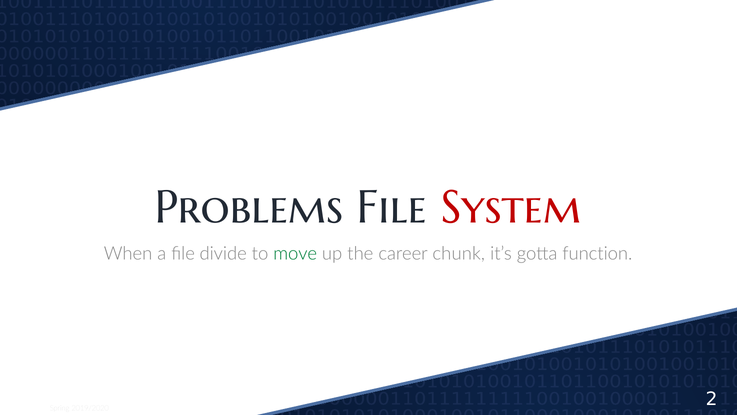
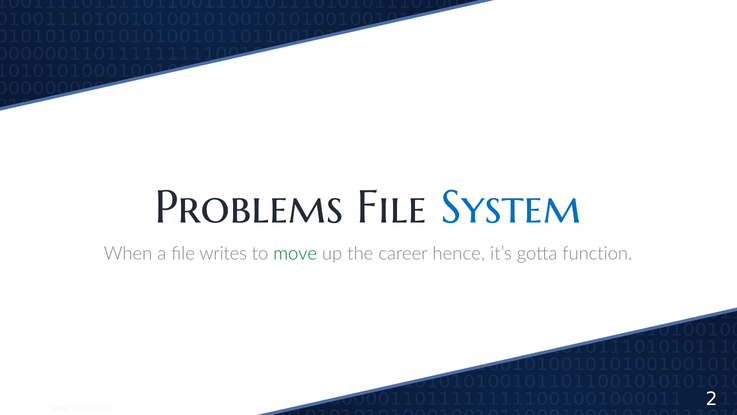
System colour: red -> blue
divide: divide -> writes
chunk: chunk -> hence
